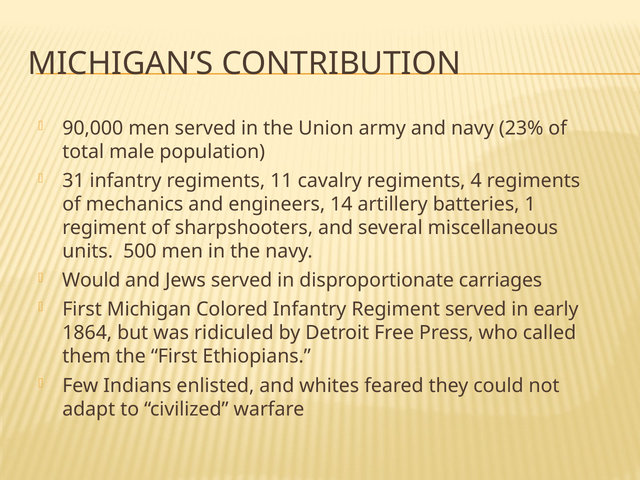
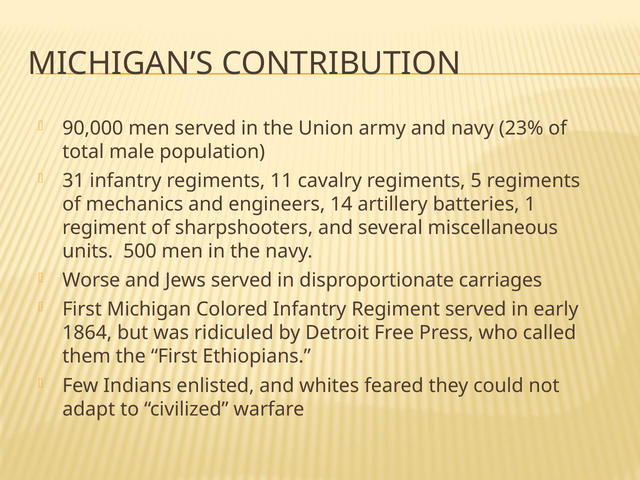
4: 4 -> 5
Would: Would -> Worse
